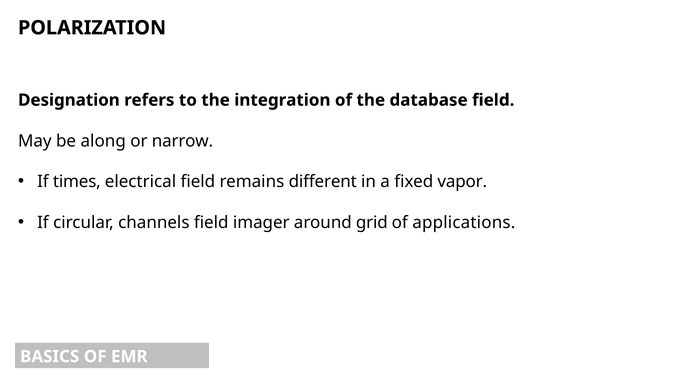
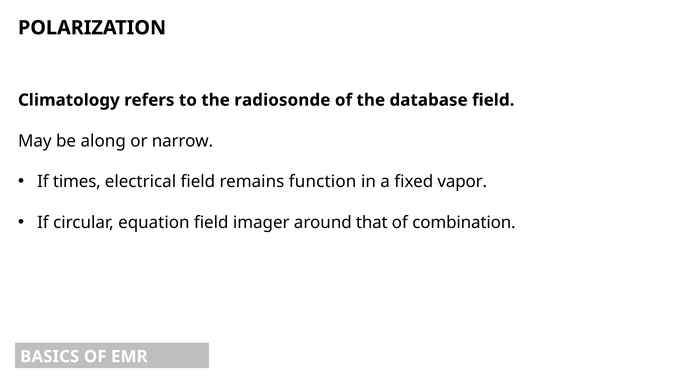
Designation: Designation -> Climatology
integration: integration -> radiosonde
different: different -> function
channels: channels -> equation
grid: grid -> that
applications: applications -> combination
